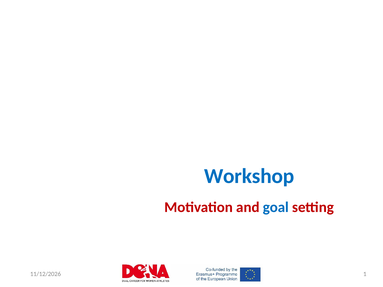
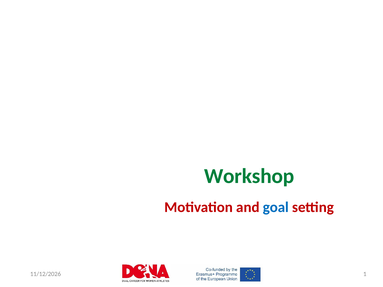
Workshop colour: blue -> green
